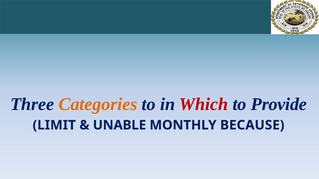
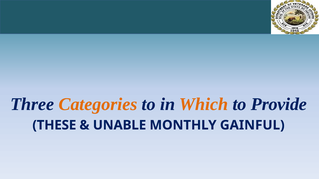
Which colour: red -> orange
LIMIT: LIMIT -> THESE
BECAUSE: BECAUSE -> GAINFUL
